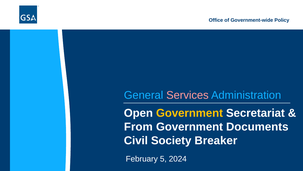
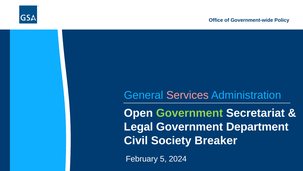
Government at (190, 113) colour: yellow -> light green
From: From -> Legal
Documents: Documents -> Department
